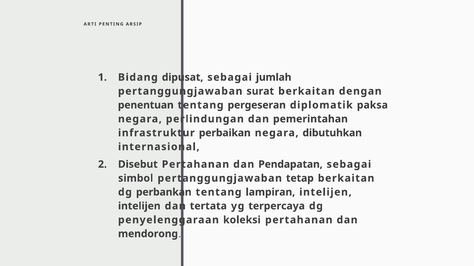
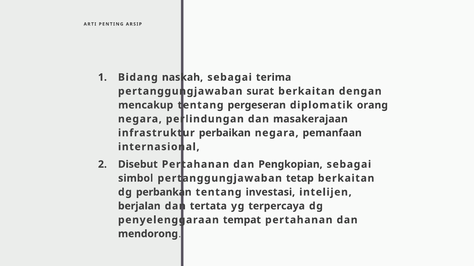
dipusat: dipusat -> naskah
jumlah: jumlah -> terima
penentuan: penentuan -> mencakup
paksa: paksa -> orang
pemerintahan: pemerintahan -> masakerajaan
dibutuhkan: dibutuhkan -> pemanfaan
Pendapatan: Pendapatan -> Pengkopian
lampiran: lampiran -> investasi
intelijen at (139, 206): intelijen -> berjalan
koleksi: koleksi -> tempat
